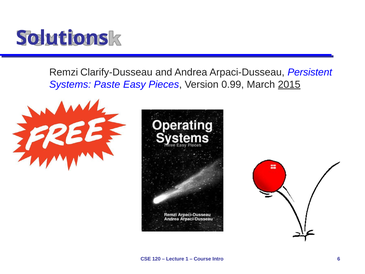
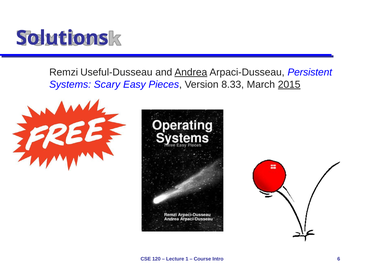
Clarify-Dusseau: Clarify-Dusseau -> Useful-Dusseau
Andrea underline: none -> present
Paste: Paste -> Scary
0.99: 0.99 -> 8.33
